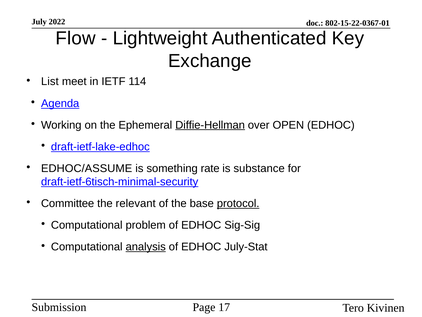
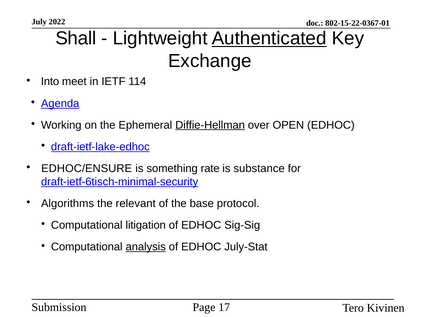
Flow: Flow -> Shall
Authenticated underline: none -> present
List: List -> Into
EDHOC/ASSUME: EDHOC/ASSUME -> EDHOC/ENSURE
Committee: Committee -> Algorithms
protocol underline: present -> none
problem: problem -> litigation
